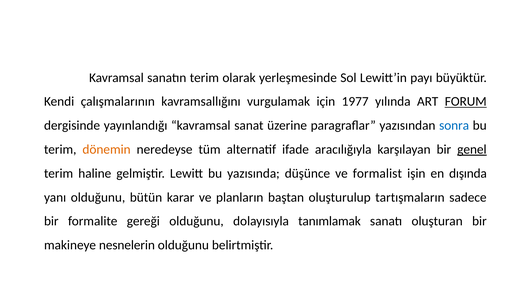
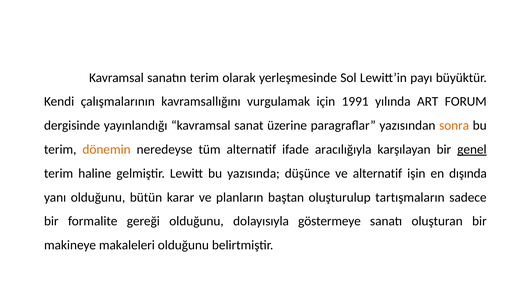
1977: 1977 -> 1991
FORUM underline: present -> none
sonra colour: blue -> orange
ve formalist: formalist -> alternatif
tanımlamak: tanımlamak -> göstermeye
nesnelerin: nesnelerin -> makaleleri
